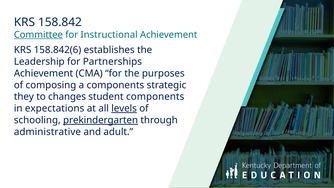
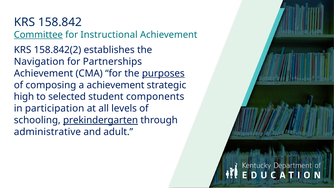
158.842(6: 158.842(6 -> 158.842(2
Leadership: Leadership -> Navigation
purposes underline: none -> present
a components: components -> achievement
they: they -> high
changes: changes -> selected
expectations: expectations -> participation
levels underline: present -> none
